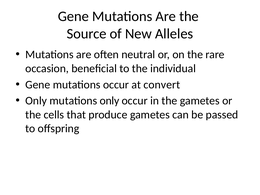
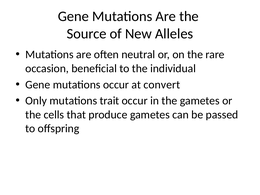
mutations only: only -> trait
